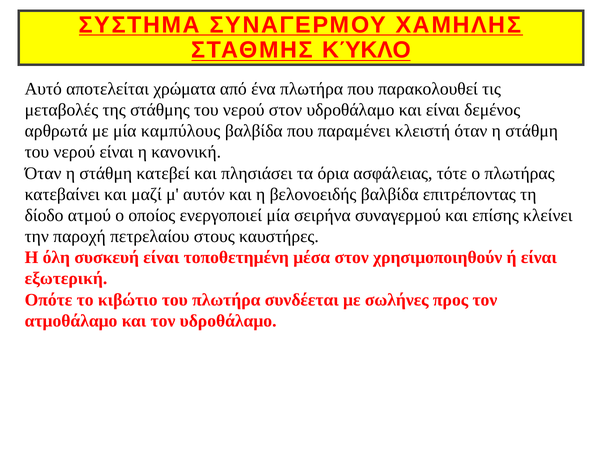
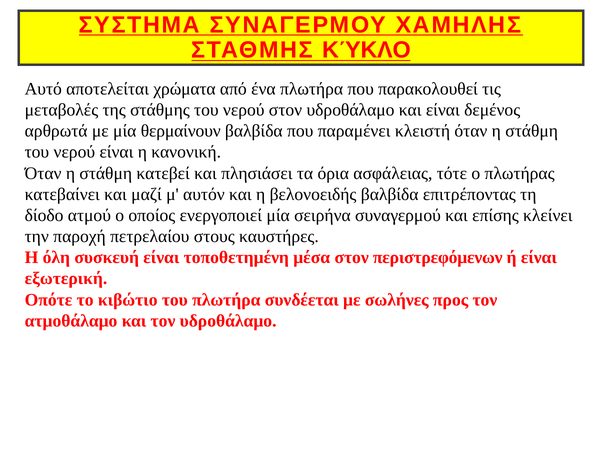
καμπύλους: καμπύλους -> θερμαίνουν
χρησιμοποιηθούν: χρησιμοποιηθούν -> περιστρεφόμενων
